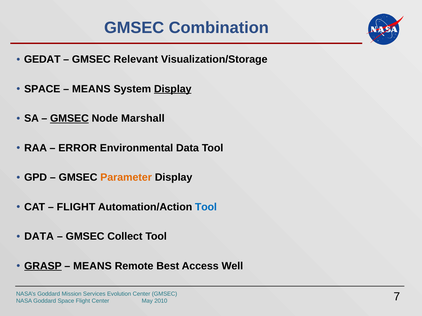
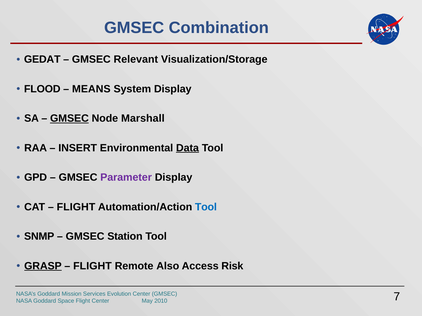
SPACE at (42, 89): SPACE -> FLOOD
Display at (173, 89) underline: present -> none
ERROR: ERROR -> INSERT
Data at (187, 148) underline: none -> present
Parameter colour: orange -> purple
DATA at (39, 237): DATA -> SNMP
Collect: Collect -> Station
MEANS at (92, 266): MEANS -> FLIGHT
Best: Best -> Also
Well: Well -> Risk
